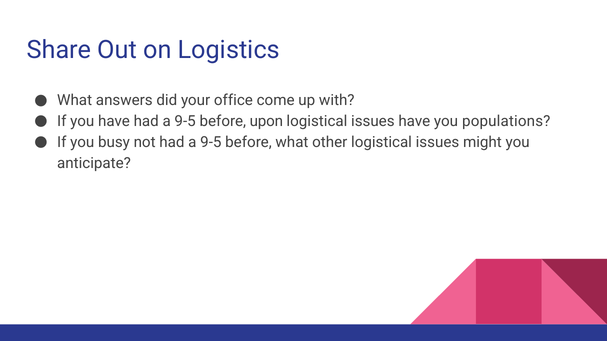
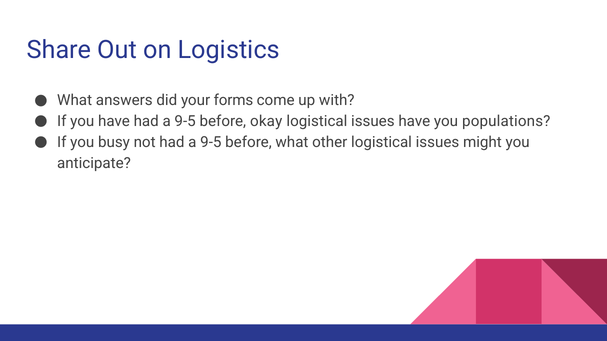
office: office -> forms
upon: upon -> okay
